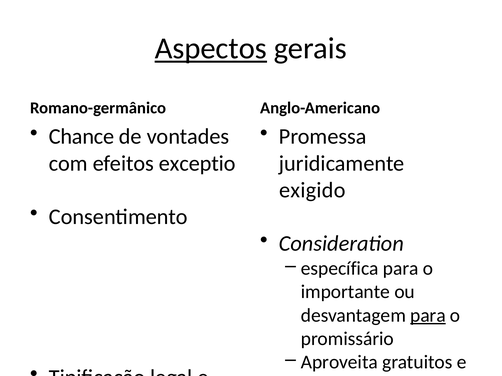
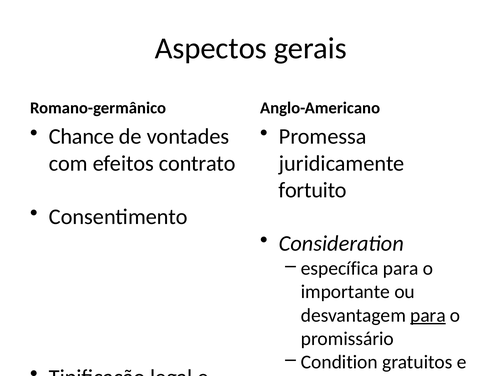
Aspectos underline: present -> none
exceptio: exceptio -> contrato
exigido: exigido -> fortuito
Aproveita: Aproveita -> Condition
